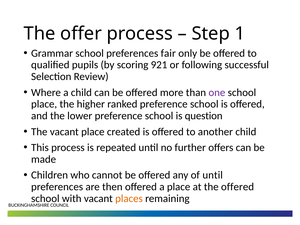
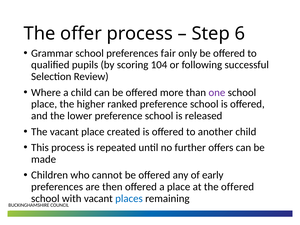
1: 1 -> 6
921: 921 -> 104
question: question -> released
of until: until -> early
places colour: orange -> blue
